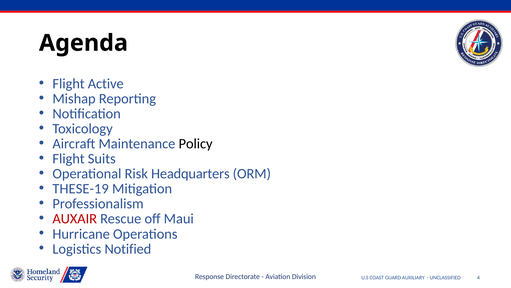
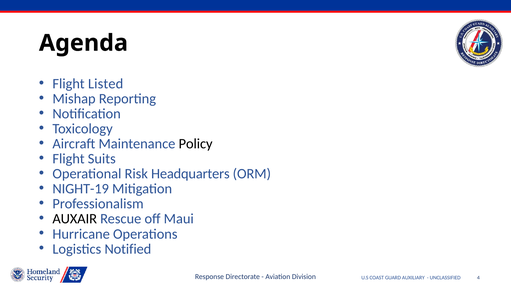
Active: Active -> Listed
THESE-19: THESE-19 -> NIGHT-19
AUXAIR colour: red -> black
